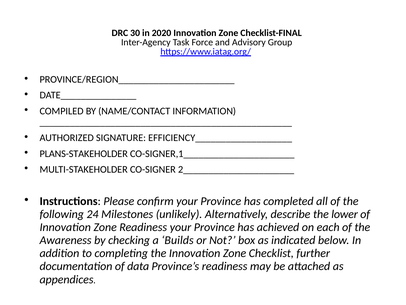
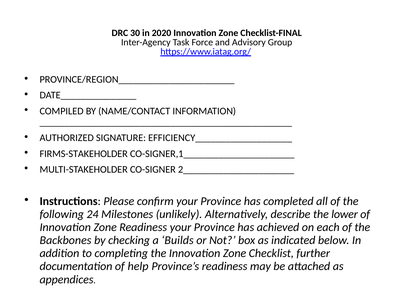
PLANS-STAKEHOLDER: PLANS-STAKEHOLDER -> FIRMS-STAKEHOLDER
Awareness: Awareness -> Backbones
data: data -> help
